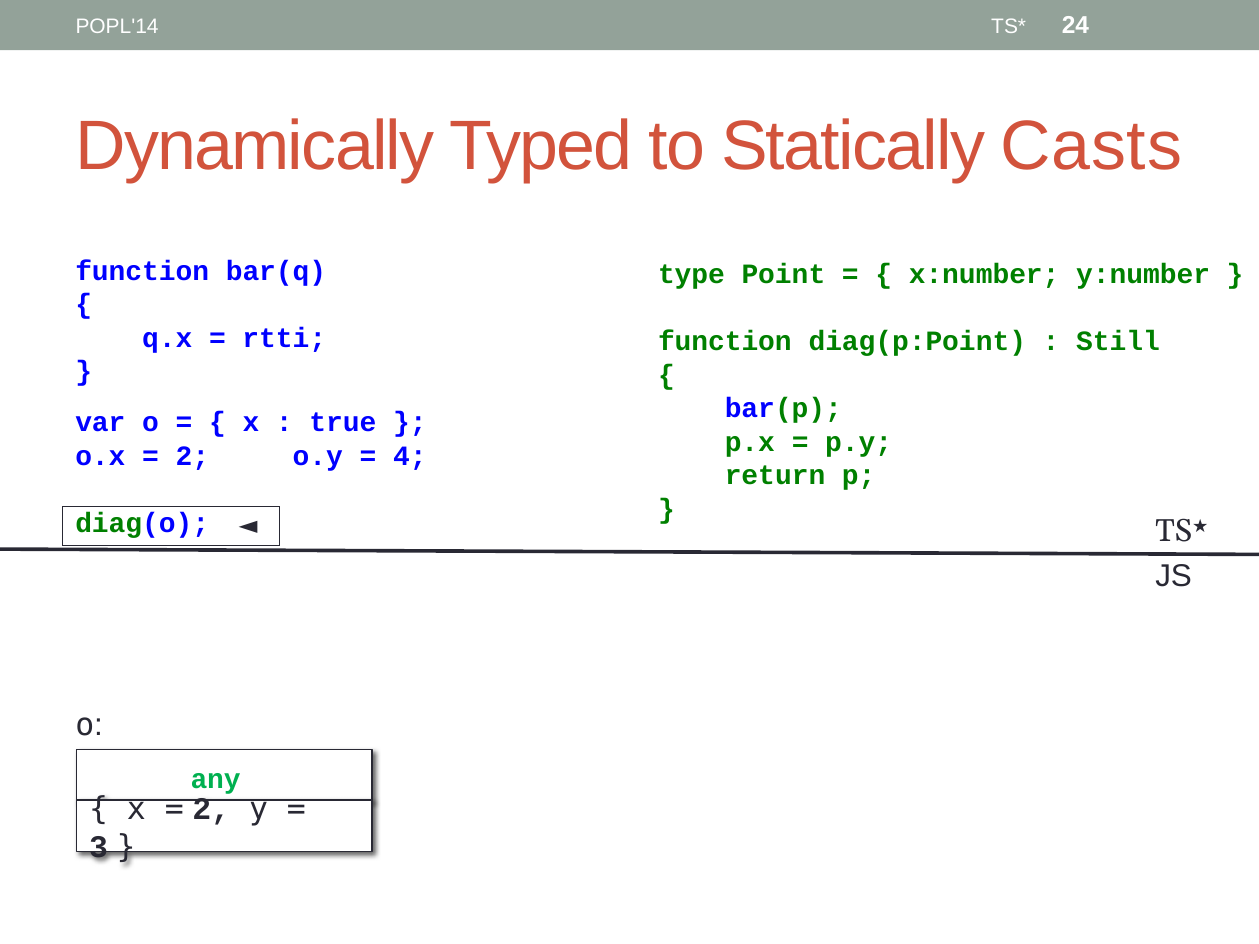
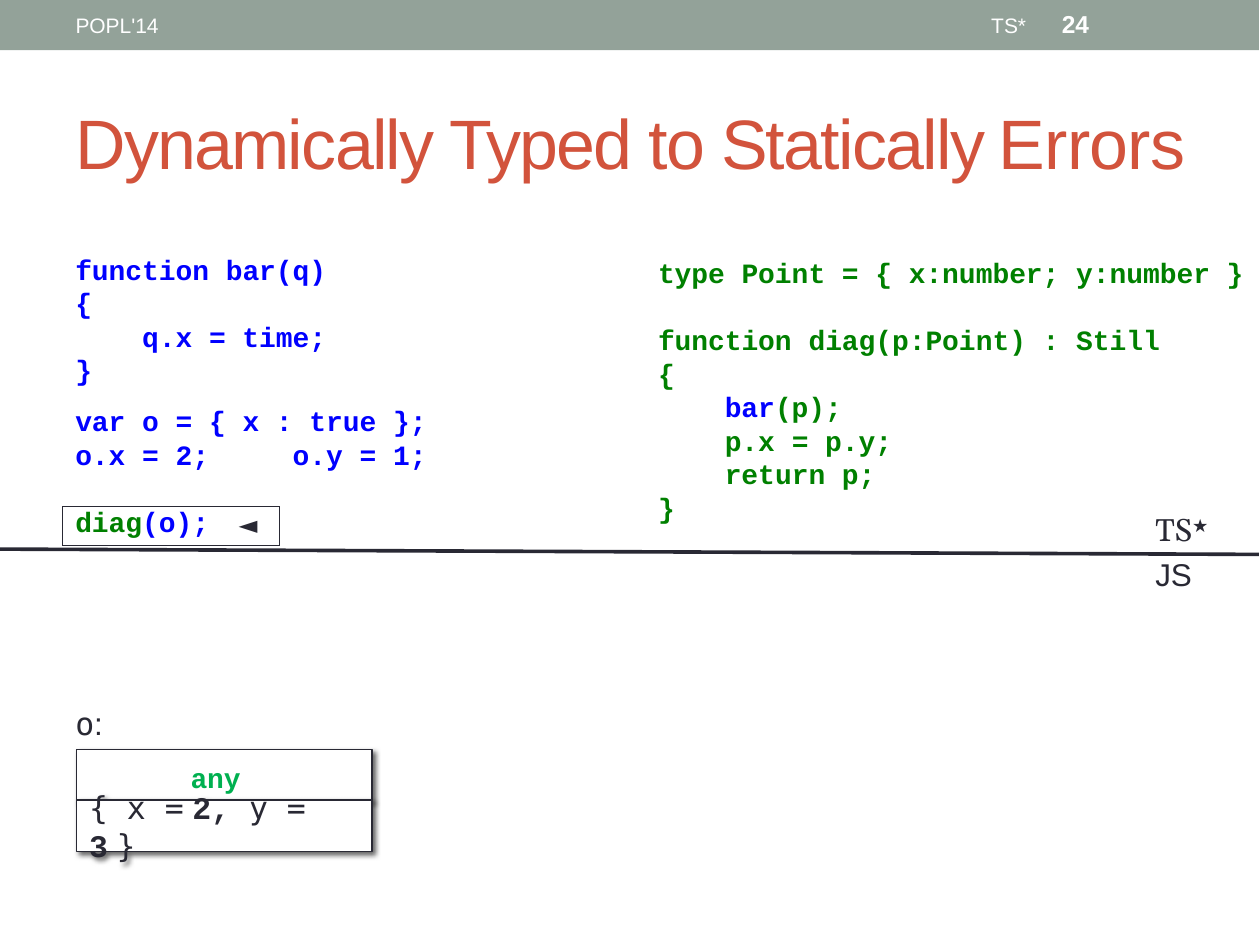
Casts: Casts -> Errors
rtti: rtti -> time
4: 4 -> 1
